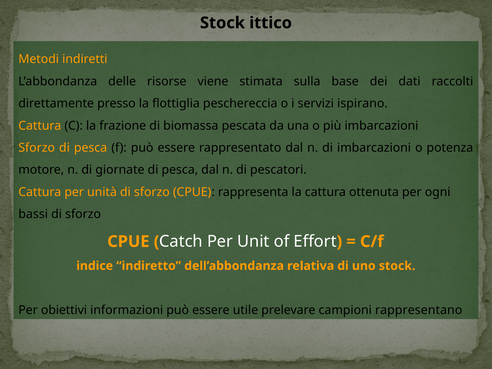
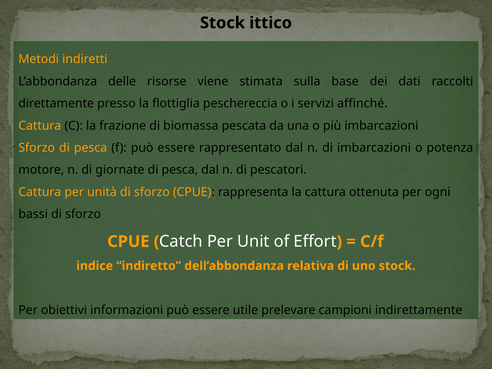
ispirano: ispirano -> affinché
rappresentano: rappresentano -> indirettamente
